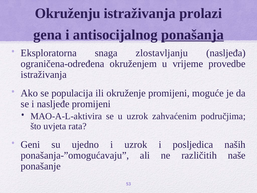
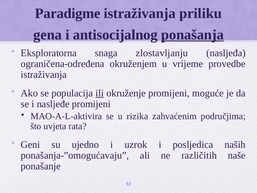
Okruženju: Okruženju -> Paradigme
prolazi: prolazi -> priliku
ili underline: none -> present
u uzrok: uzrok -> rizika
